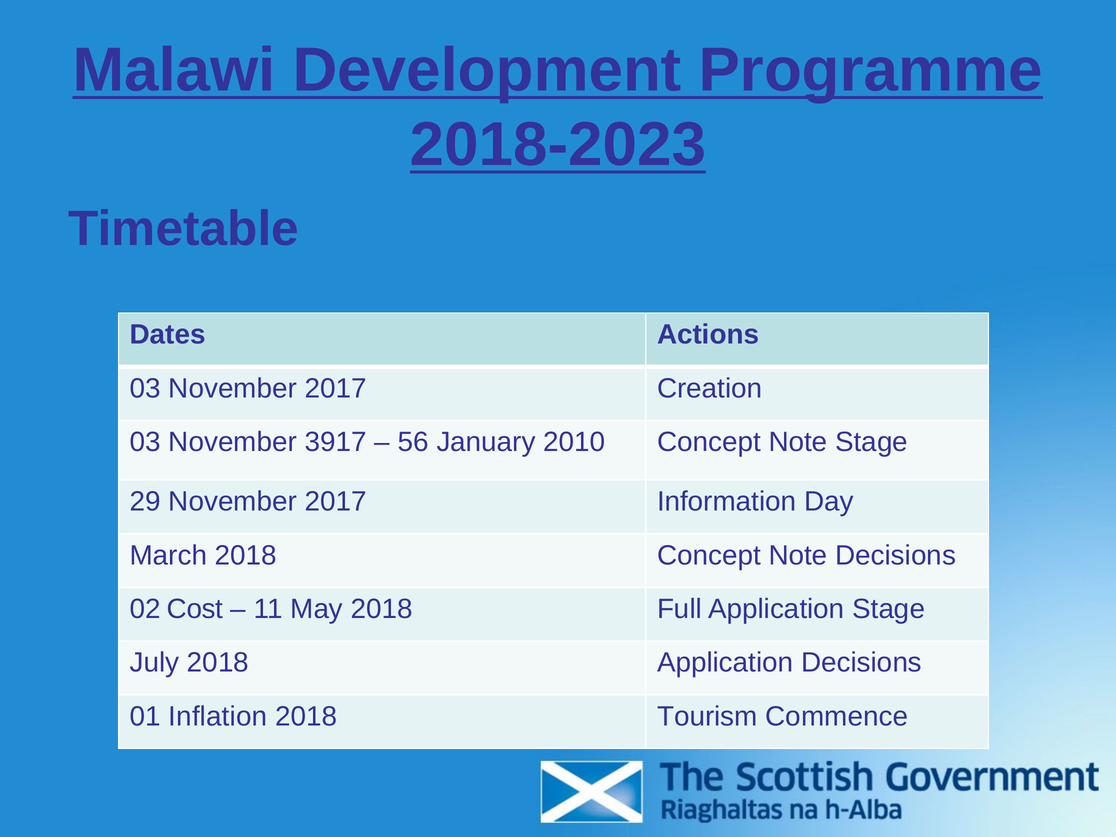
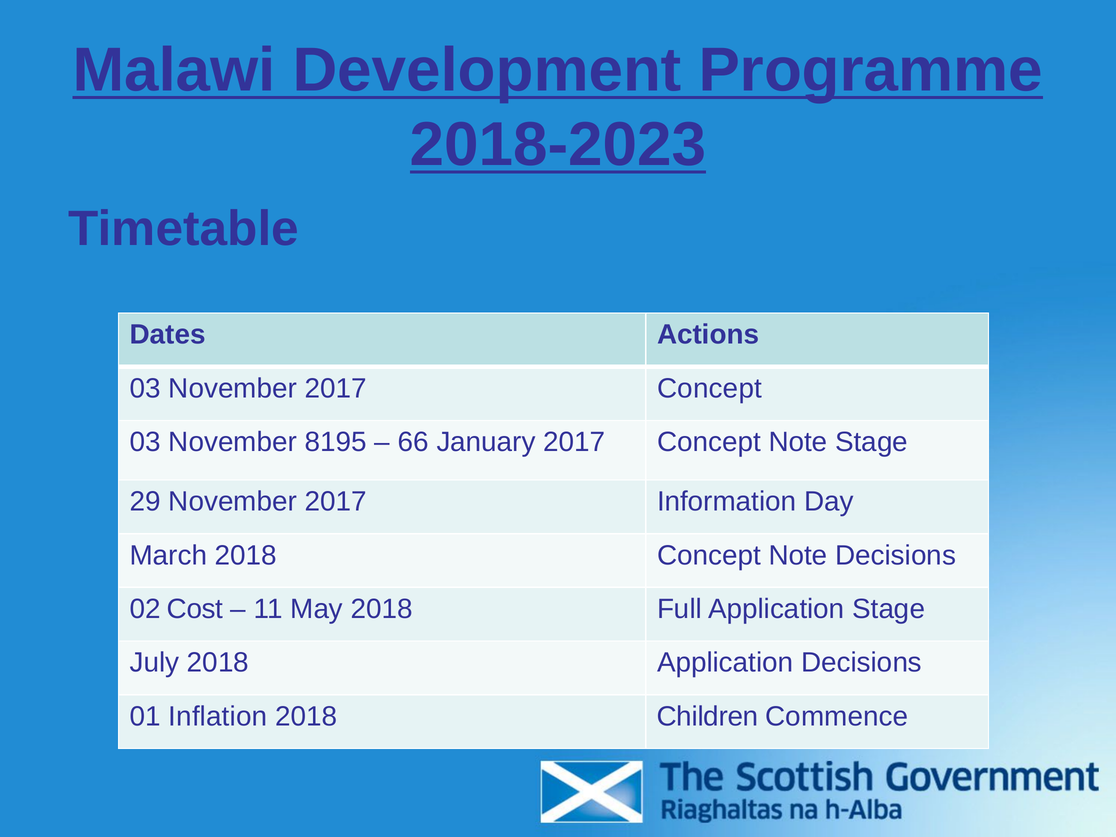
November 2017 Creation: Creation -> Concept
3917: 3917 -> 8195
56: 56 -> 66
January 2010: 2010 -> 2017
Tourism: Tourism -> Children
